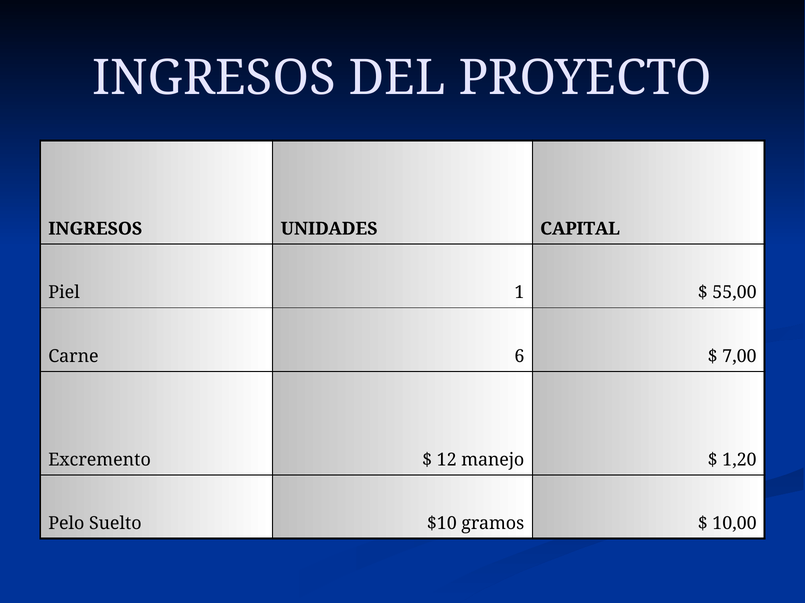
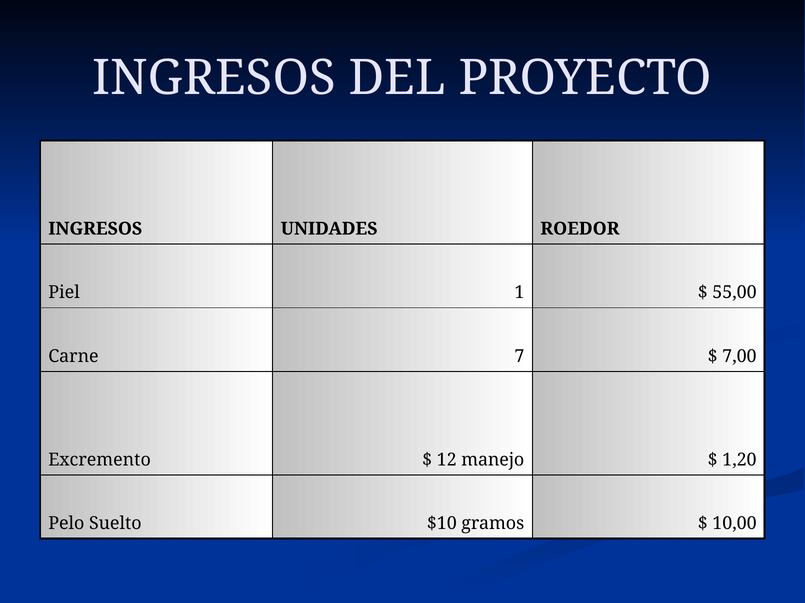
CAPITAL: CAPITAL -> ROEDOR
6: 6 -> 7
